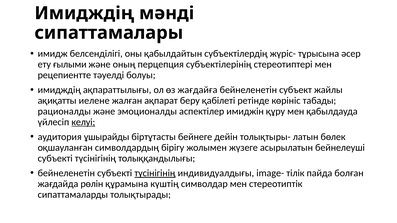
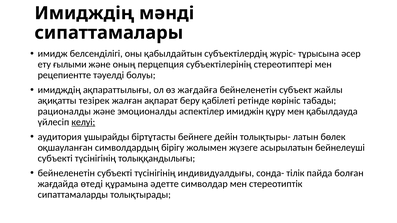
иелене: иелене -> тезірек
түсінігінің at (155, 173) underline: present -> none
imagе-: imagе- -> сонда-
рөлін: рөлін -> өтеді
күштің: күштің -> əдетте
